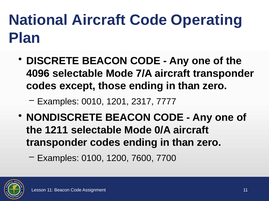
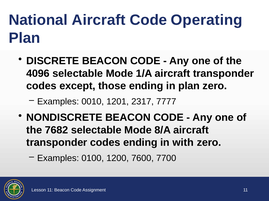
7/A: 7/A -> 1/A
those ending in than: than -> plan
1211: 1211 -> 7682
0/A: 0/A -> 8/A
codes ending in than: than -> with
